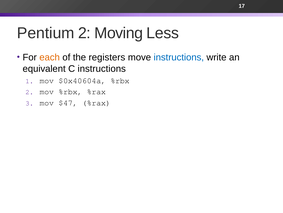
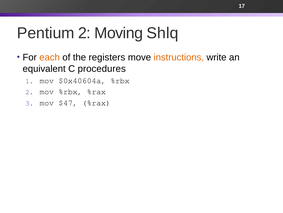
Less: Less -> Shlq
instructions at (179, 57) colour: blue -> orange
C instructions: instructions -> procedures
